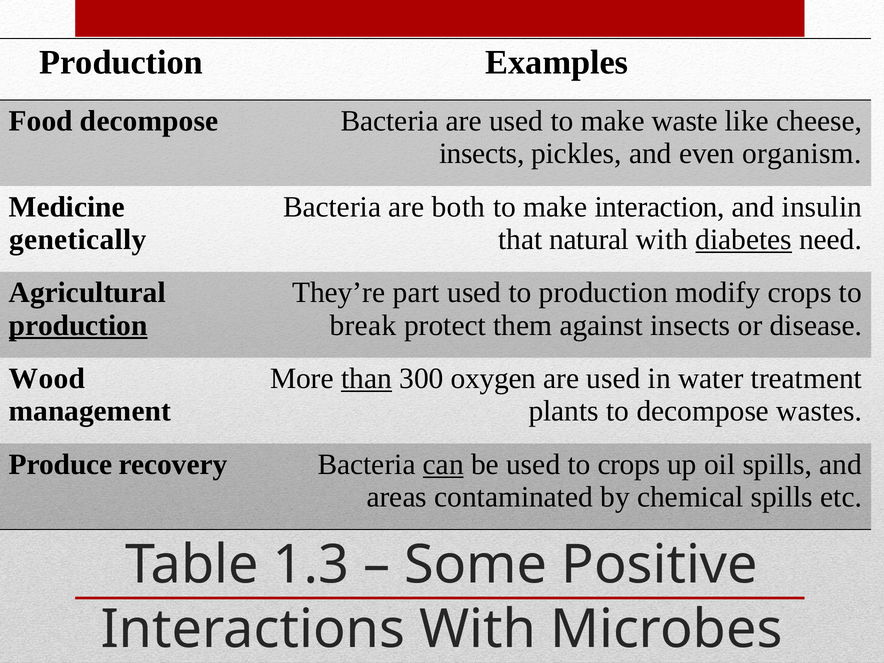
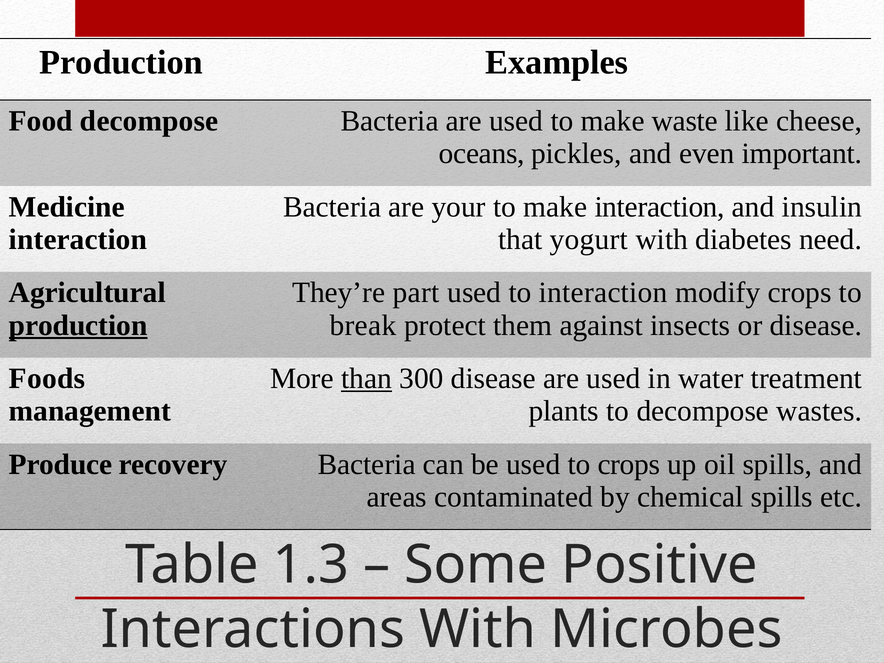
insects at (482, 154): insects -> oceans
organism: organism -> important
both: both -> your
genetically at (78, 239): genetically -> interaction
natural: natural -> yogurt
diabetes underline: present -> none
to production: production -> interaction
Wood: Wood -> Foods
300 oxygen: oxygen -> disease
can underline: present -> none
